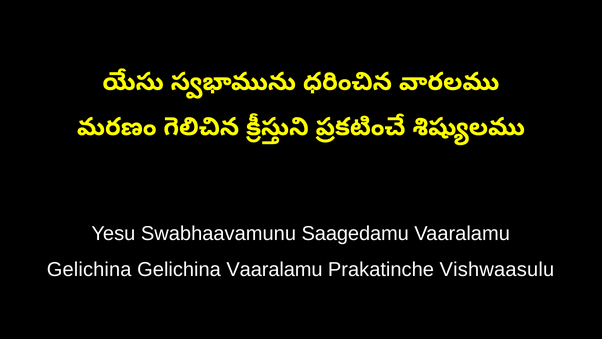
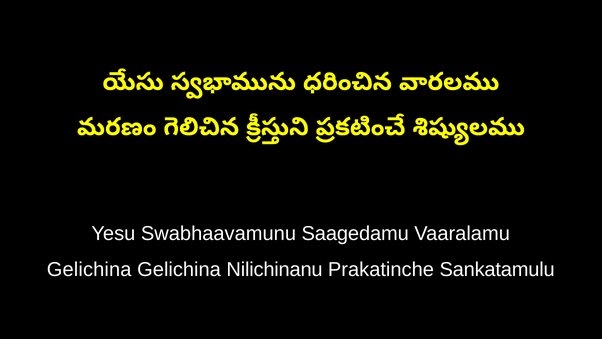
Gelichina Vaaralamu: Vaaralamu -> Nilichinanu
Vishwaasulu: Vishwaasulu -> Sankatamulu
